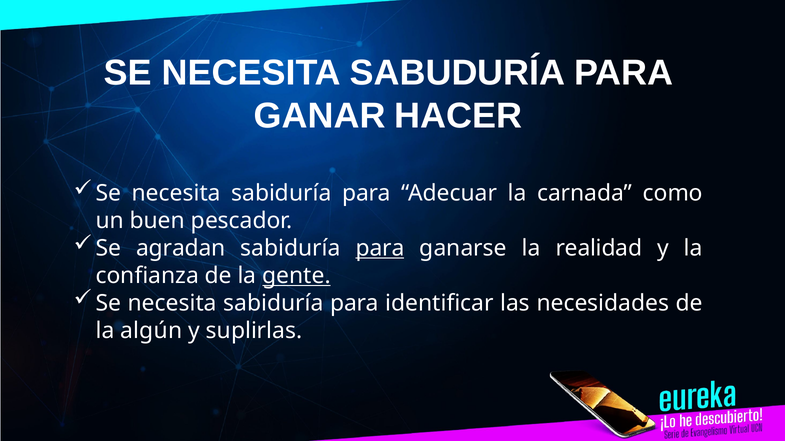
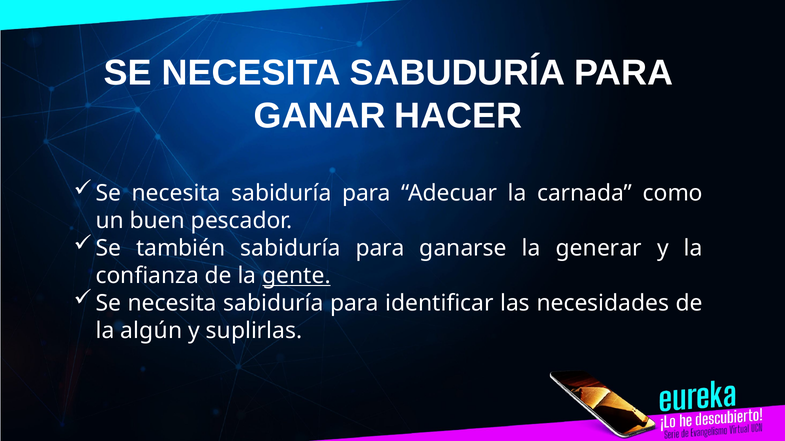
agradan: agradan -> también
para at (380, 248) underline: present -> none
realidad: realidad -> generar
